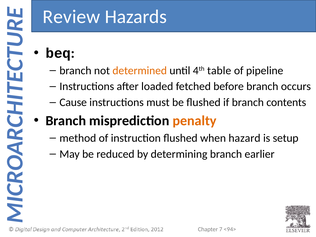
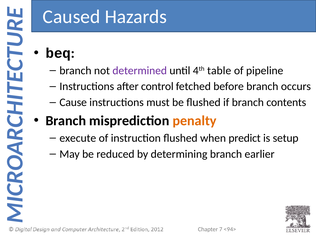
Review: Review -> Caused
determined colour: orange -> purple
loaded: loaded -> control
method: method -> execute
hazard: hazard -> predict
